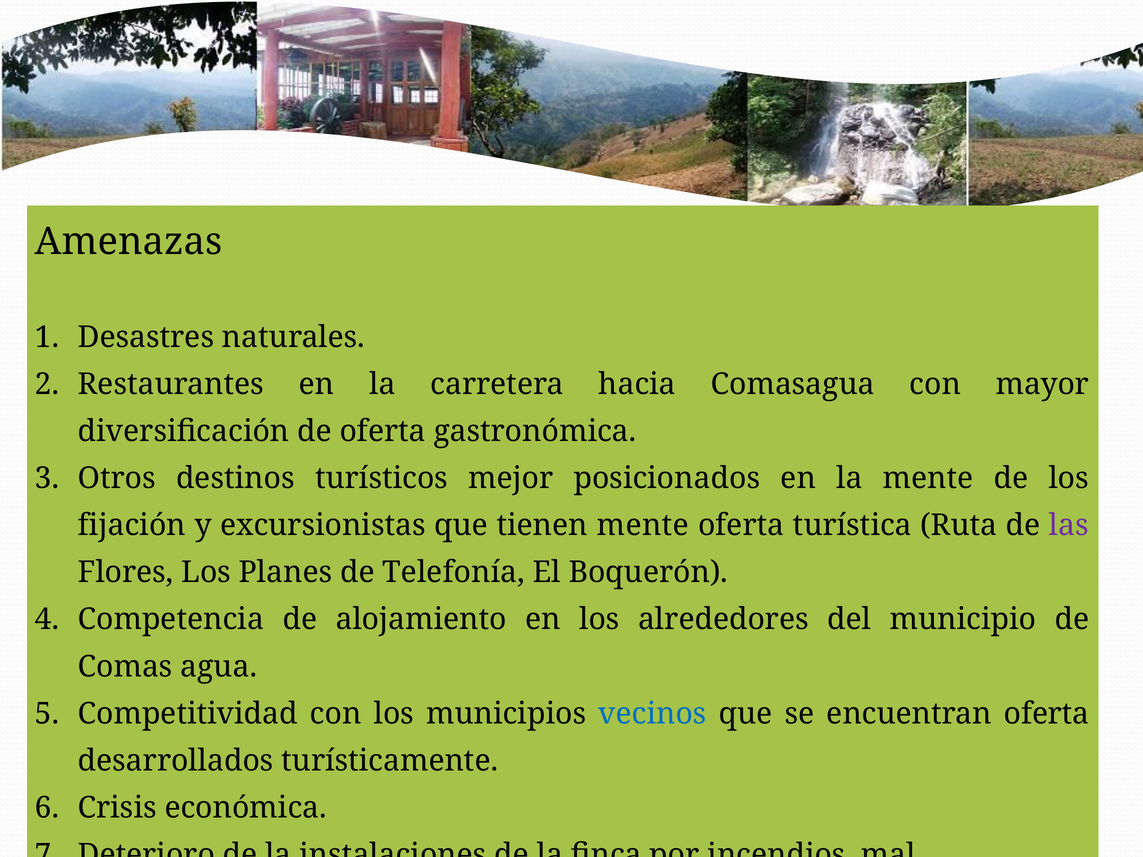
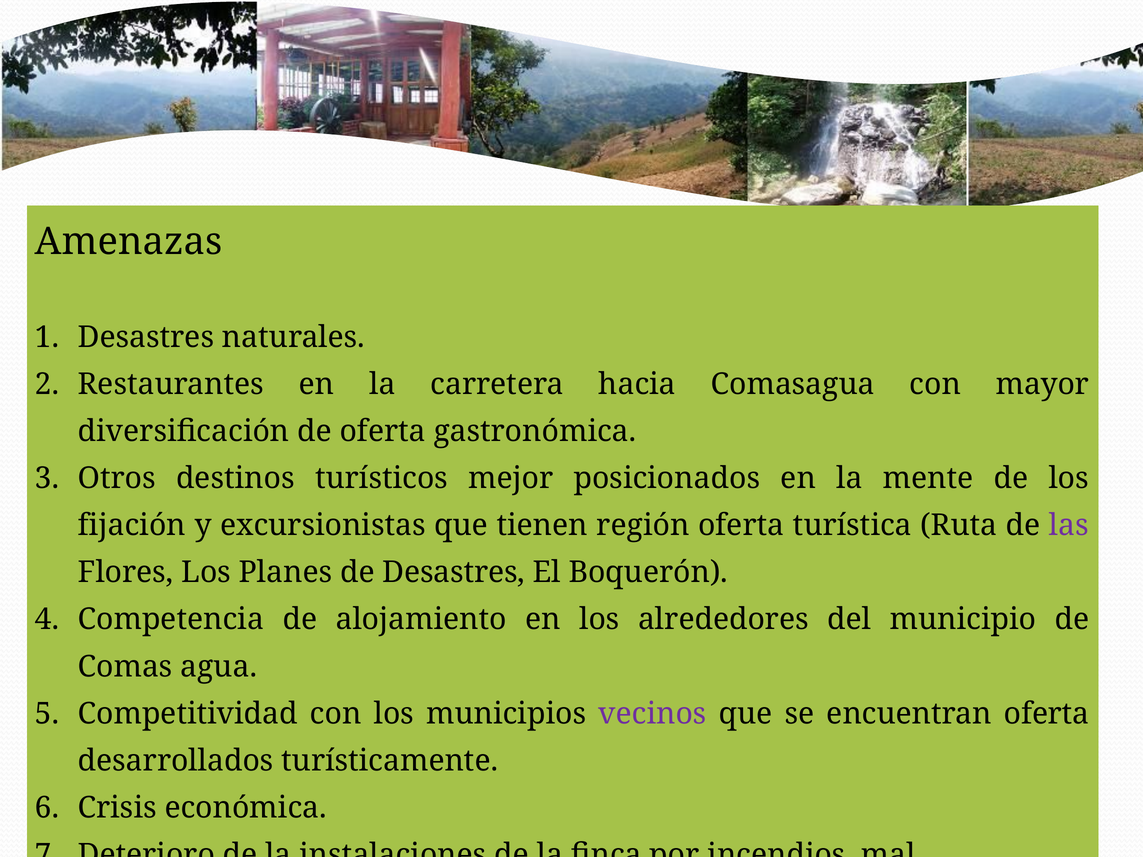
tienen mente: mente -> región
de Telefonía: Telefonía -> Desastres
vecinos colour: blue -> purple
